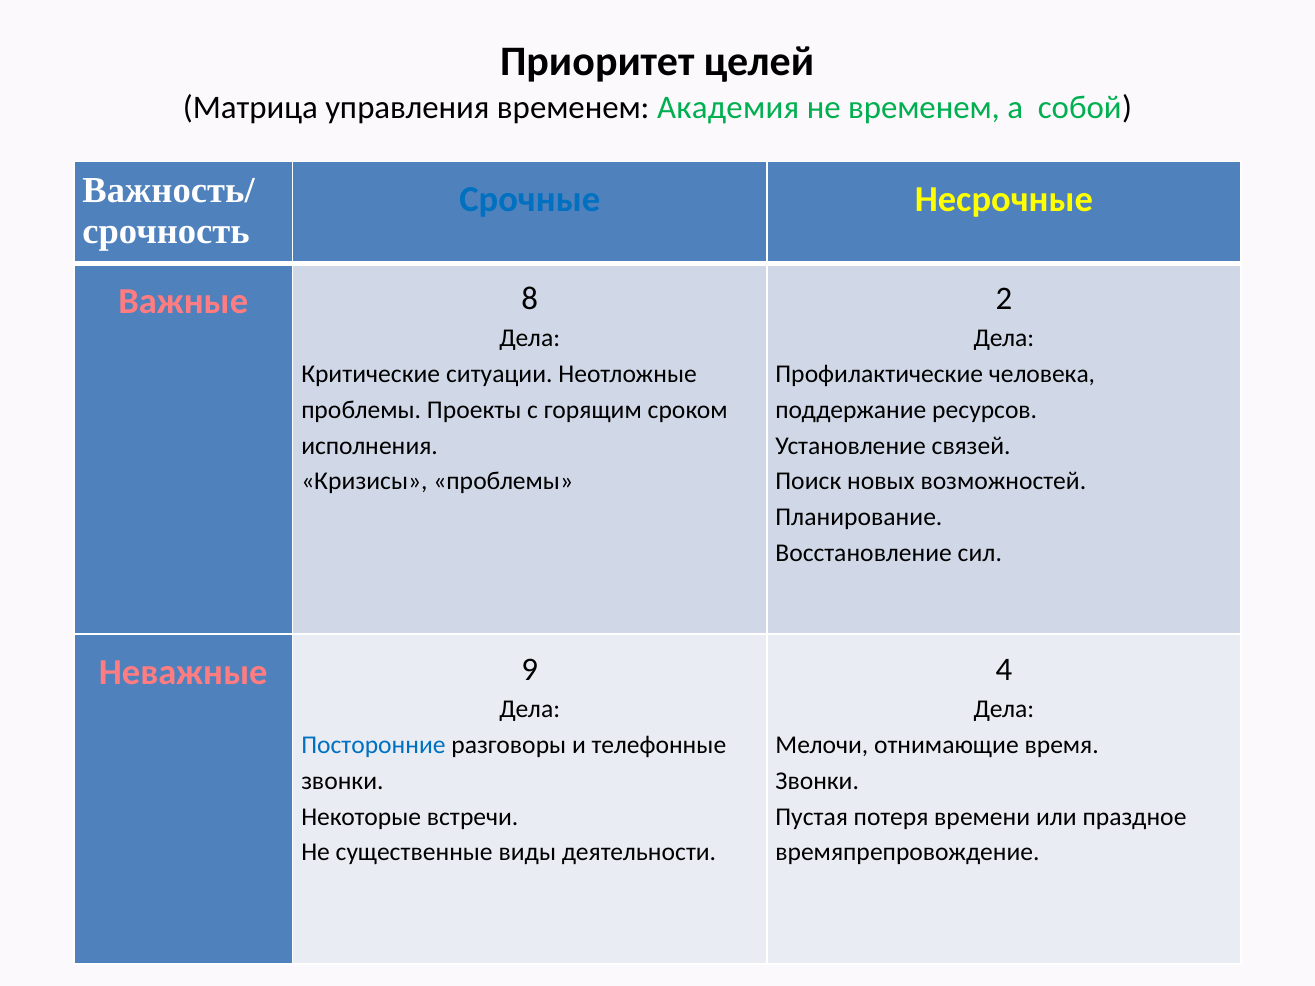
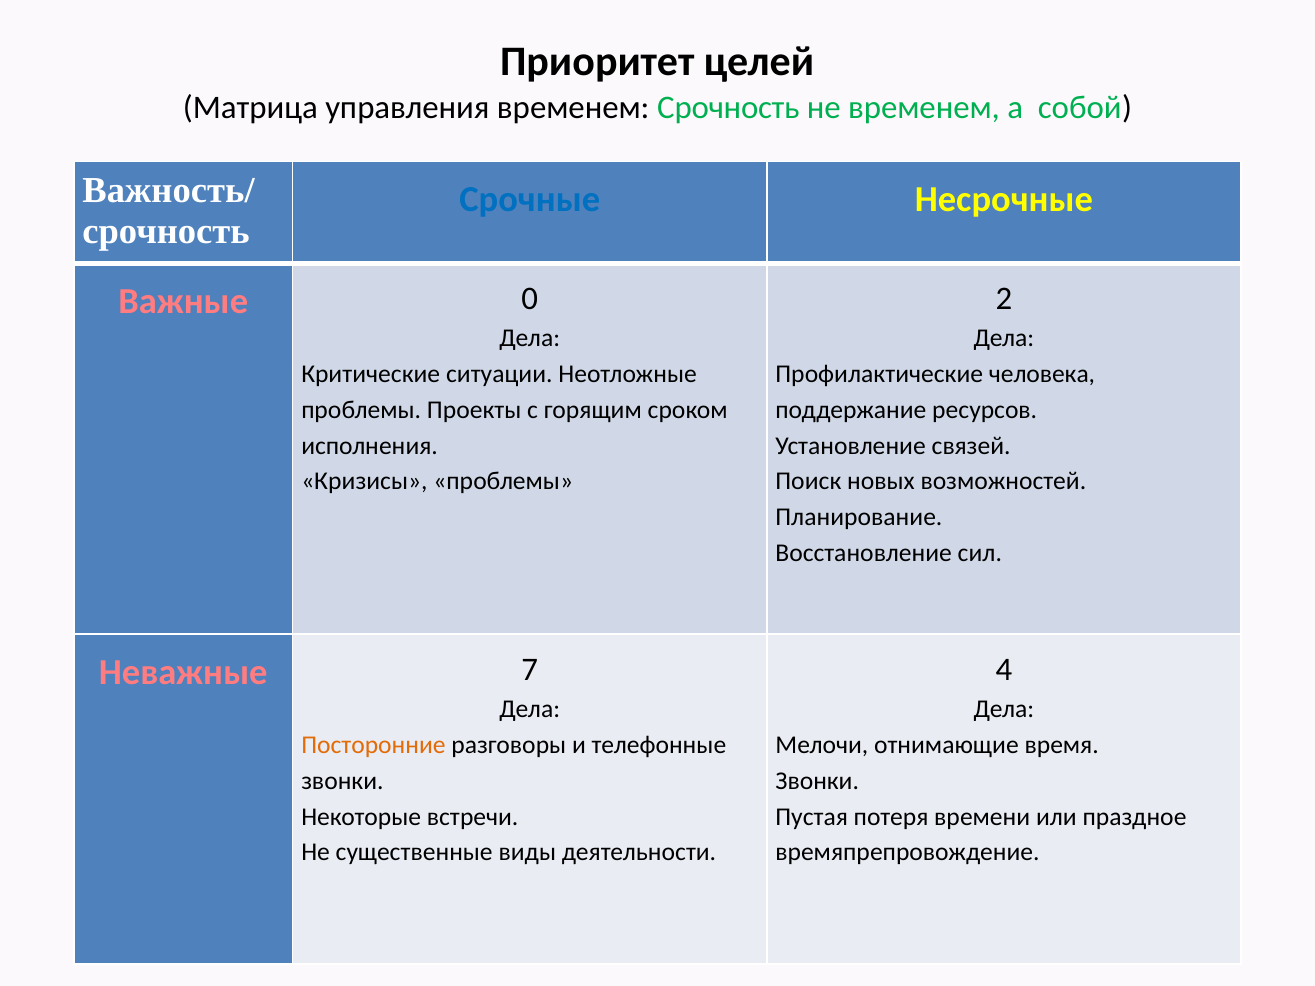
временем Академия: Академия -> Срочность
8: 8 -> 0
9: 9 -> 7
Посторонние colour: blue -> orange
